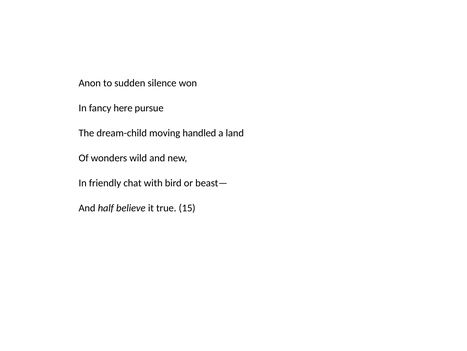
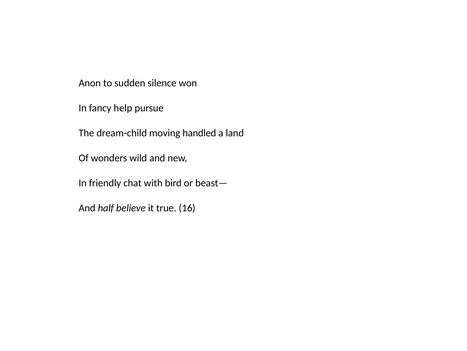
here: here -> help
15: 15 -> 16
